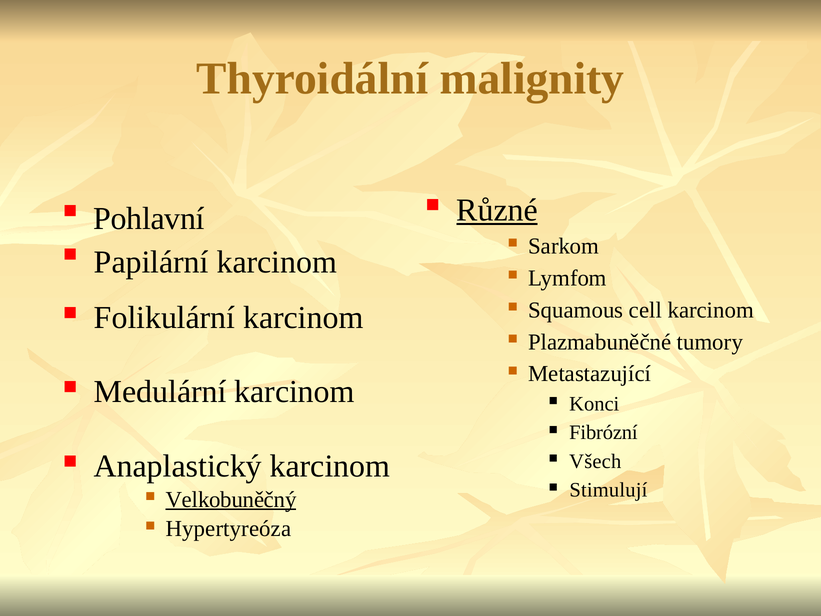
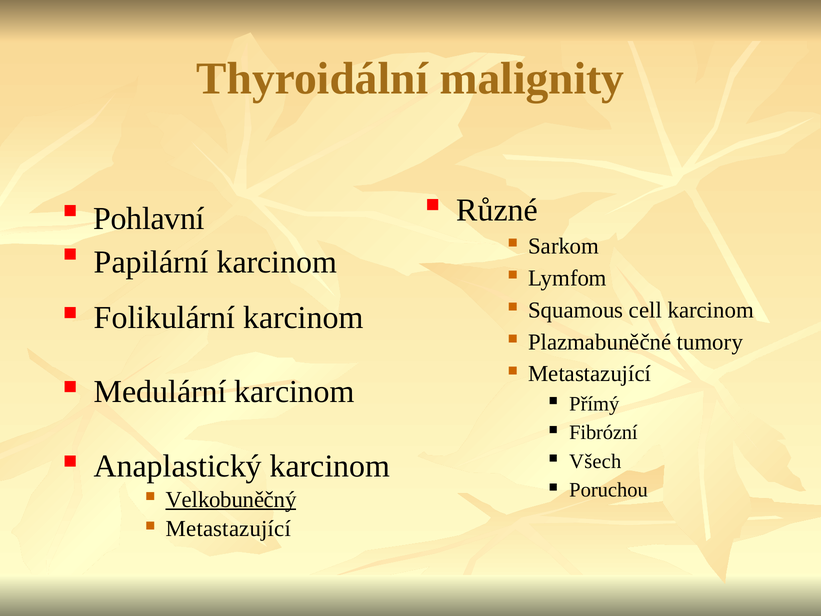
Různé underline: present -> none
Konci: Konci -> Přímý
Stimulují: Stimulují -> Poruchou
Hypertyreóza at (228, 529): Hypertyreóza -> Metastazující
